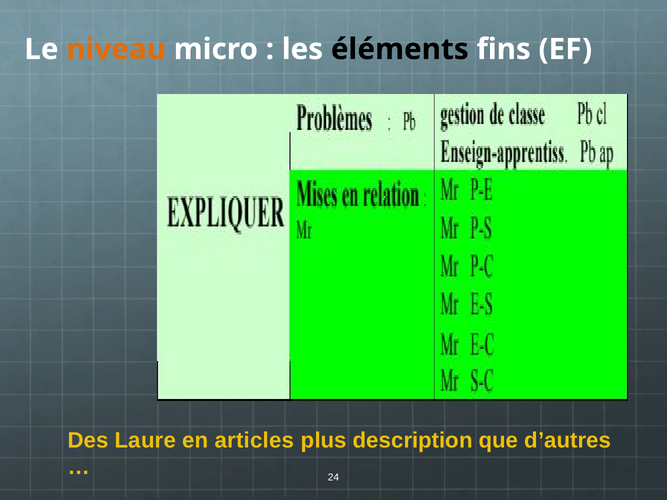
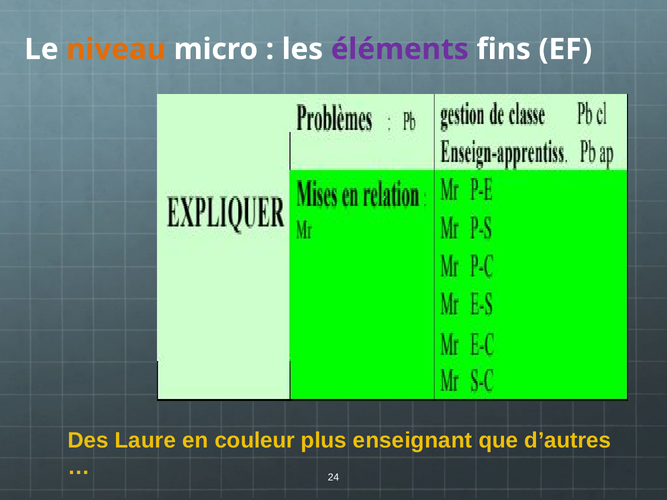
éléments colour: black -> purple
articles: articles -> couleur
description: description -> enseignant
